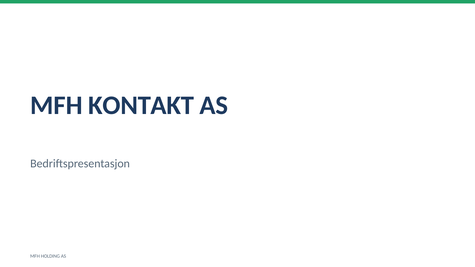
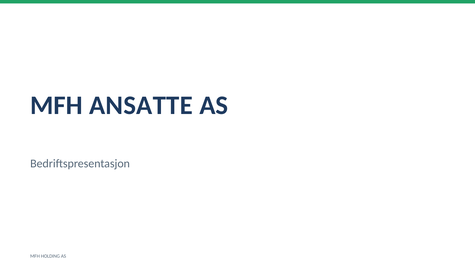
KONTAKT: KONTAKT -> ANSATTE
